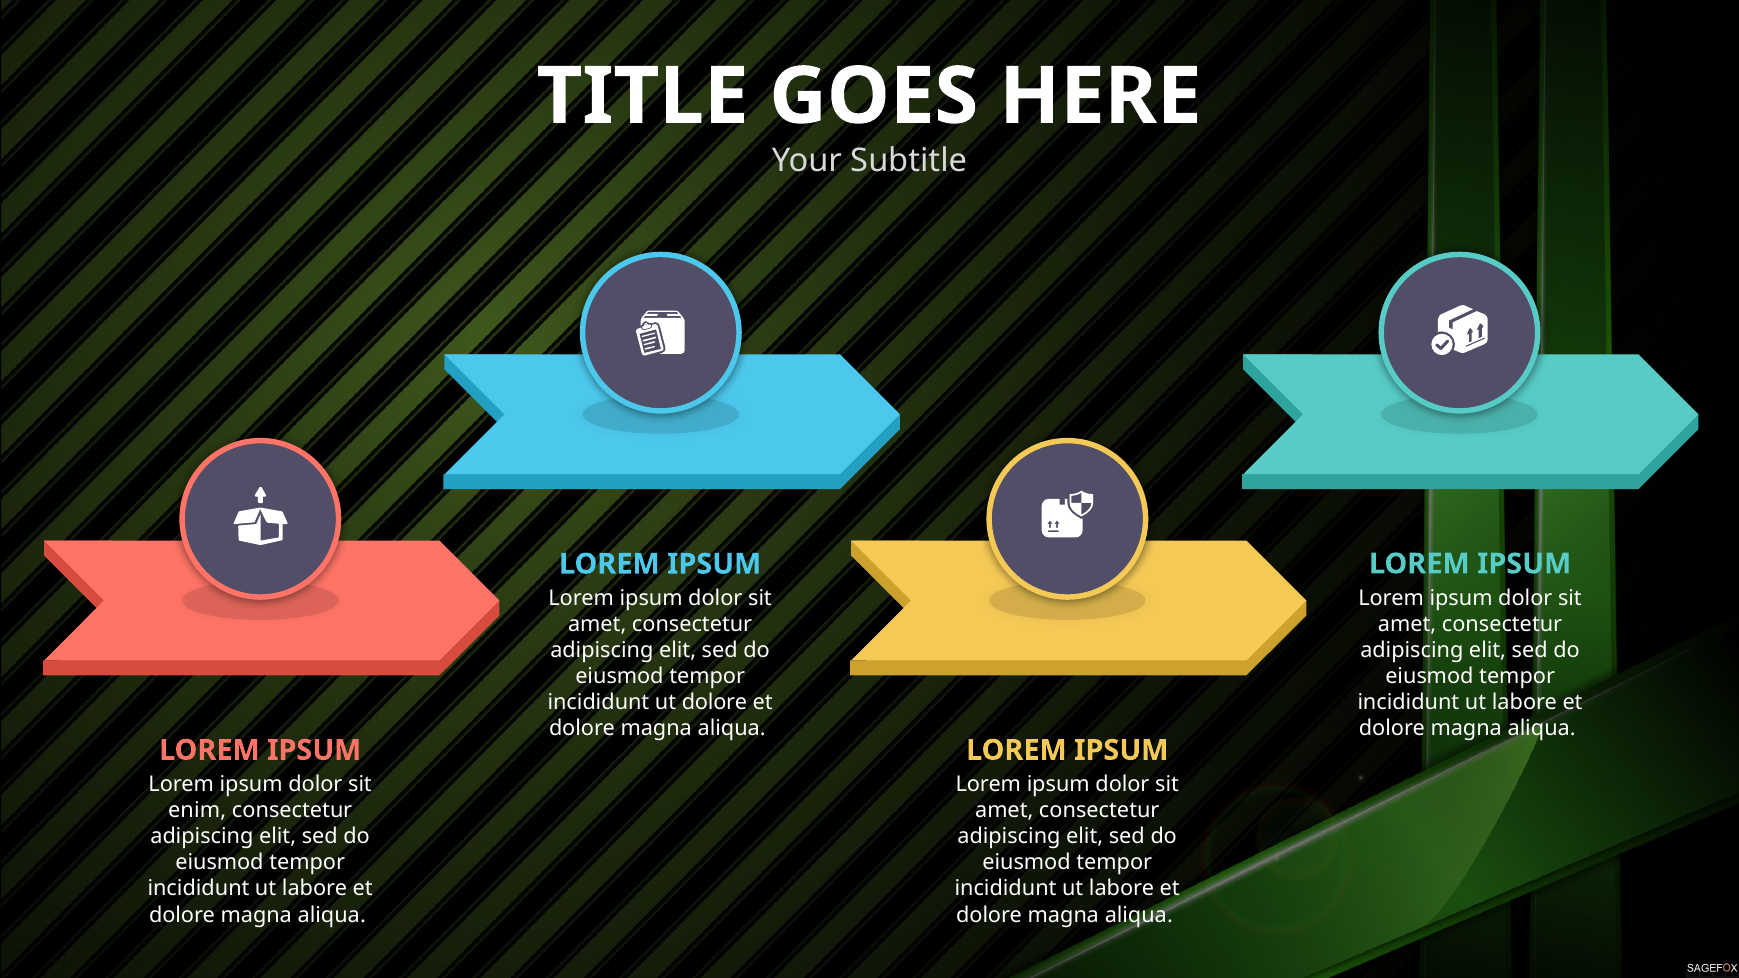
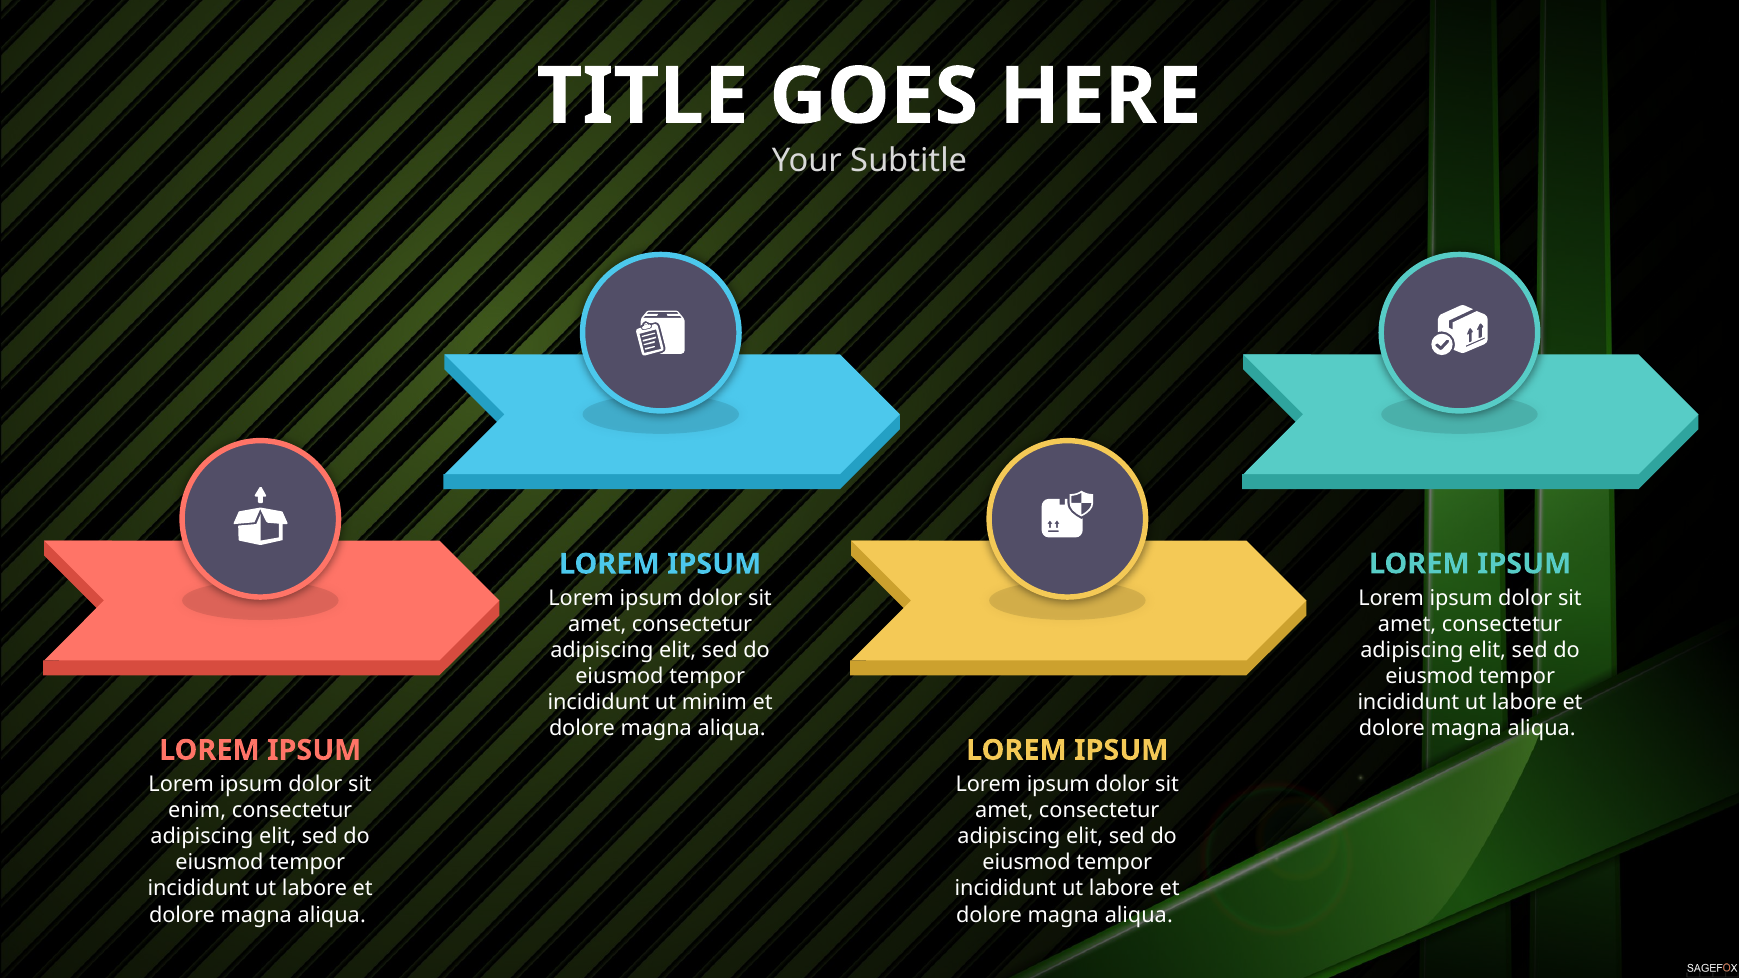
ut dolore: dolore -> minim
